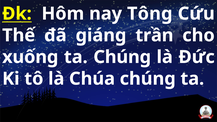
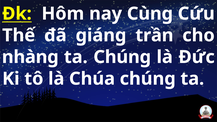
Tông: Tông -> Cùng
xuống: xuống -> nhàng
